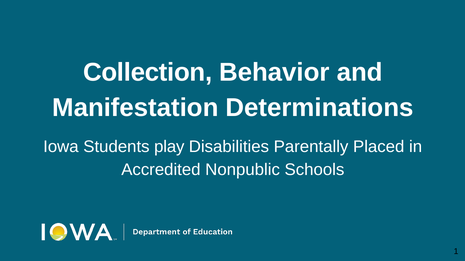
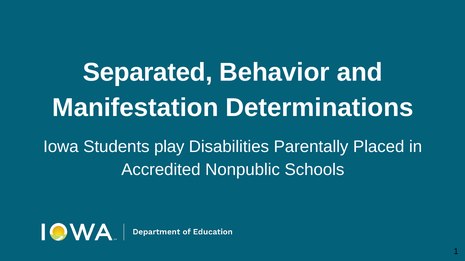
Collection: Collection -> Separated
